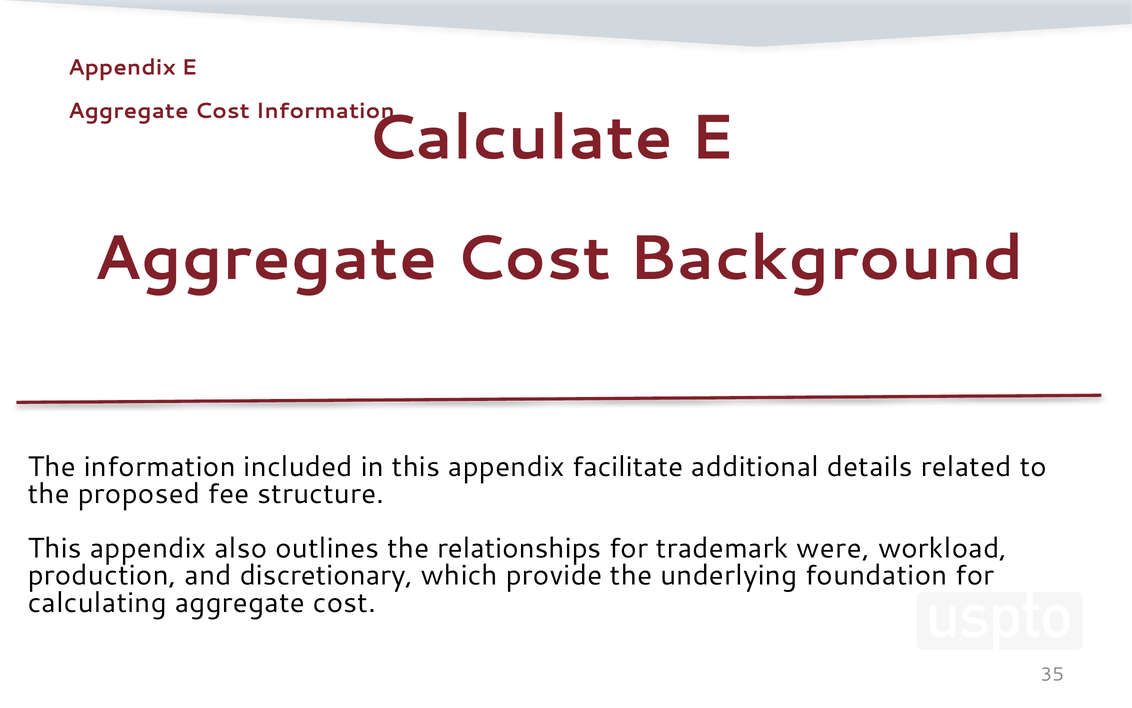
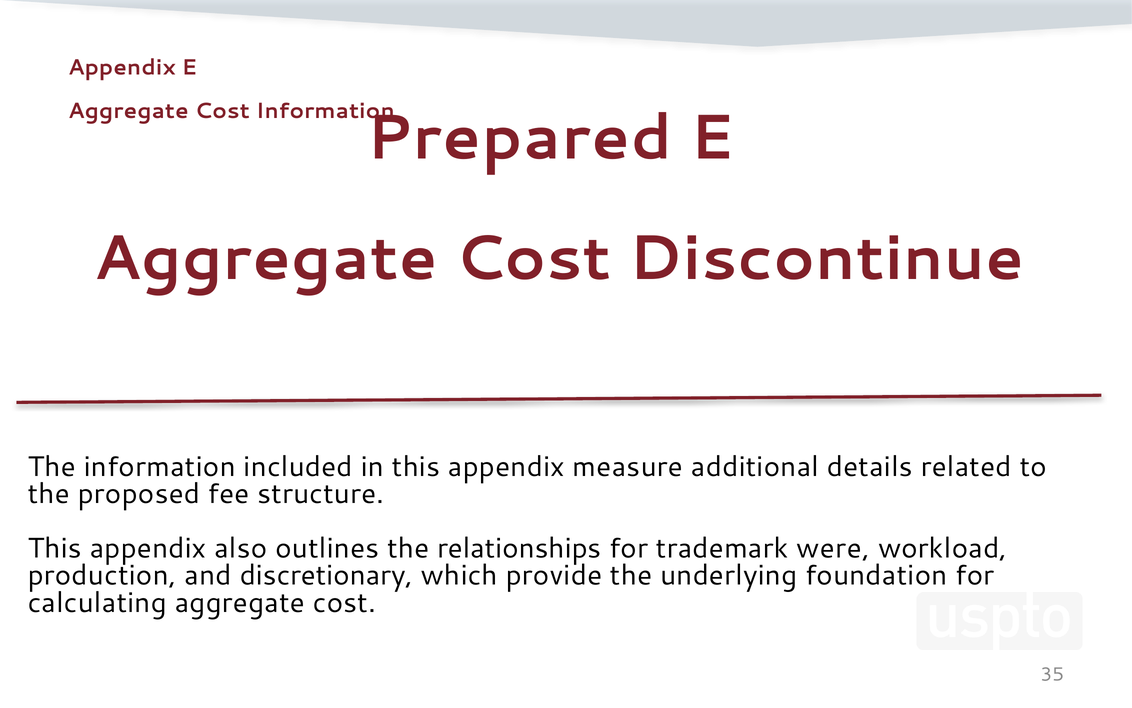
Calculate: Calculate -> Prepared
Background: Background -> Discontinue
facilitate: facilitate -> measure
